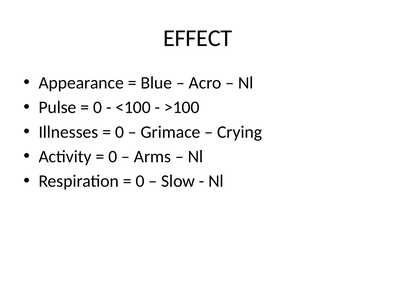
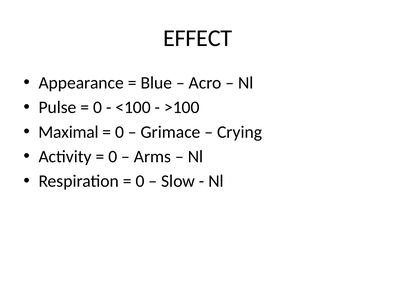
Illnesses: Illnesses -> Maximal
